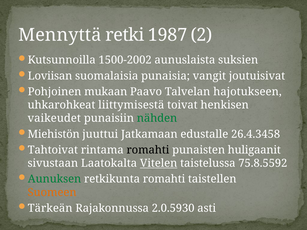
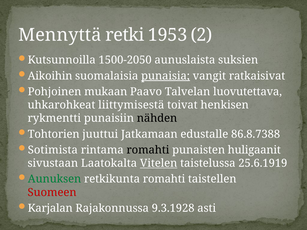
1987: 1987 -> 1953
1500-2002: 1500-2002 -> 1500-2050
Loviisan: Loviisan -> Aikoihin
punaisia underline: none -> present
joutuisivat: joutuisivat -> ratkaisivat
hajotukseen: hajotukseen -> luovutettava
vaikeudet: vaikeudet -> rykmentti
nähden colour: green -> black
Miehistön: Miehistön -> Tohtorien
26.4.3458: 26.4.3458 -> 86.8.7388
Tahtoivat: Tahtoivat -> Sotimista
75.8.5592: 75.8.5592 -> 25.6.1919
Suomeen colour: orange -> red
Tärkeän: Tärkeän -> Karjalan
2.0.5930: 2.0.5930 -> 9.3.1928
